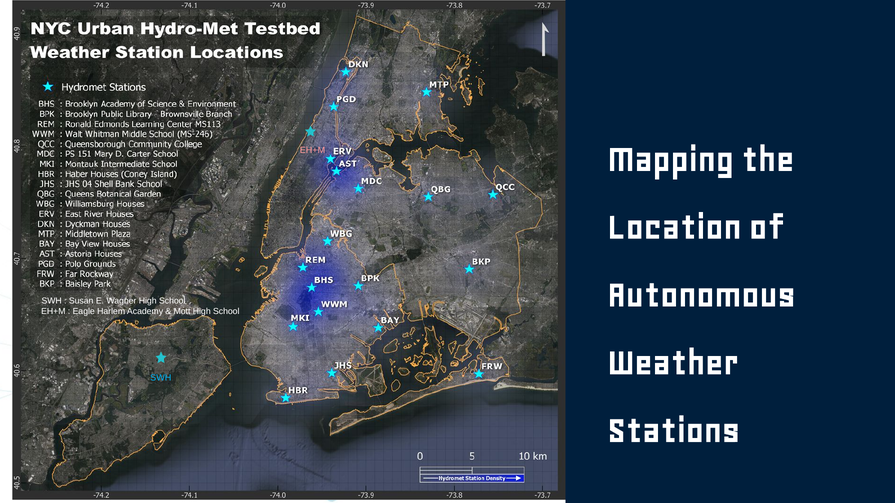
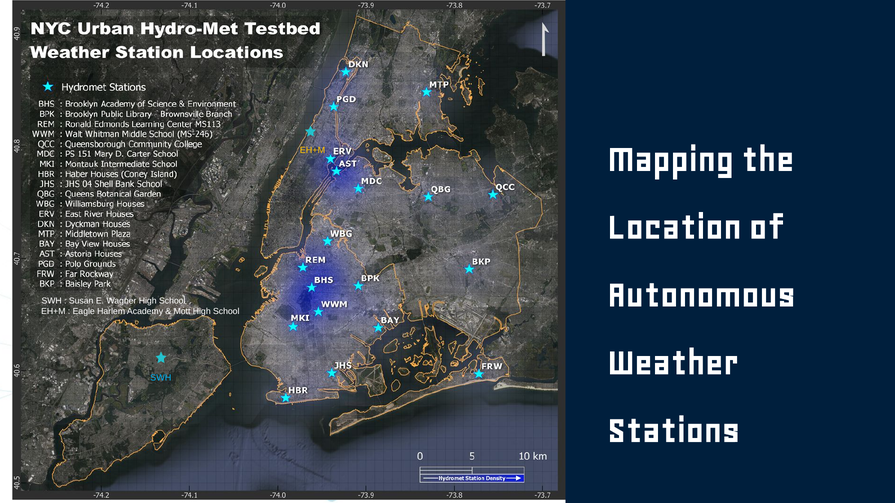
EH+M at (312, 150) colour: pink -> yellow
